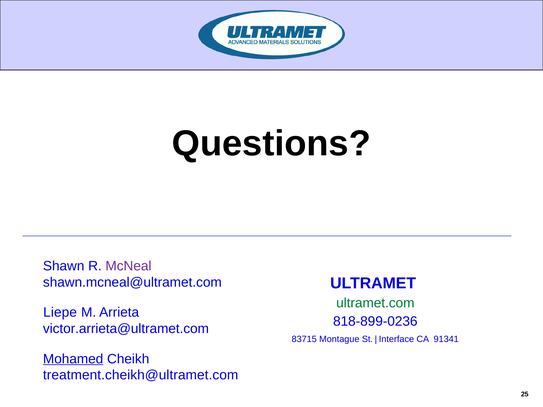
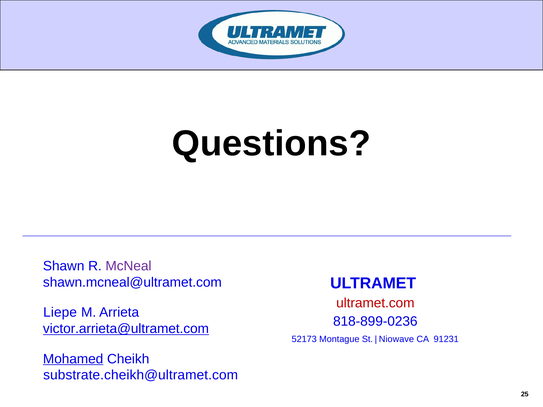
ultramet.com colour: green -> red
victor.arrieta@ultramet.com underline: none -> present
83715: 83715 -> 52173
Interface: Interface -> Niowave
91341: 91341 -> 91231
treatment.cheikh@ultramet.com: treatment.cheikh@ultramet.com -> substrate.cheikh@ultramet.com
